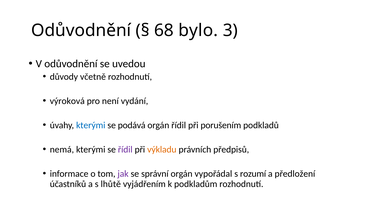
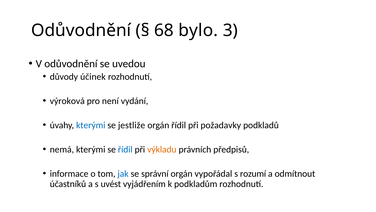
včetně: včetně -> účinek
podává: podává -> jestliže
porušením: porušením -> požadavky
řídil at (125, 149) colour: purple -> blue
jak colour: purple -> blue
předložení: předložení -> odmítnout
lhůtě: lhůtě -> uvést
